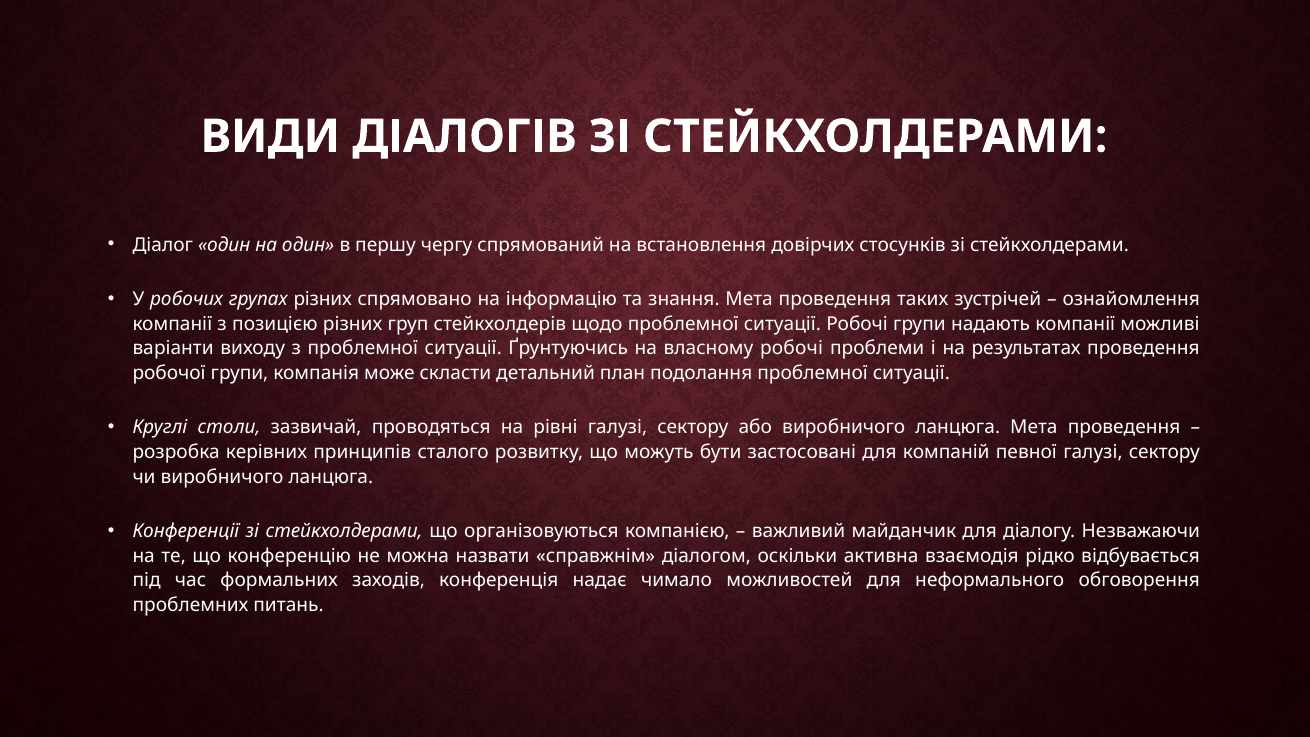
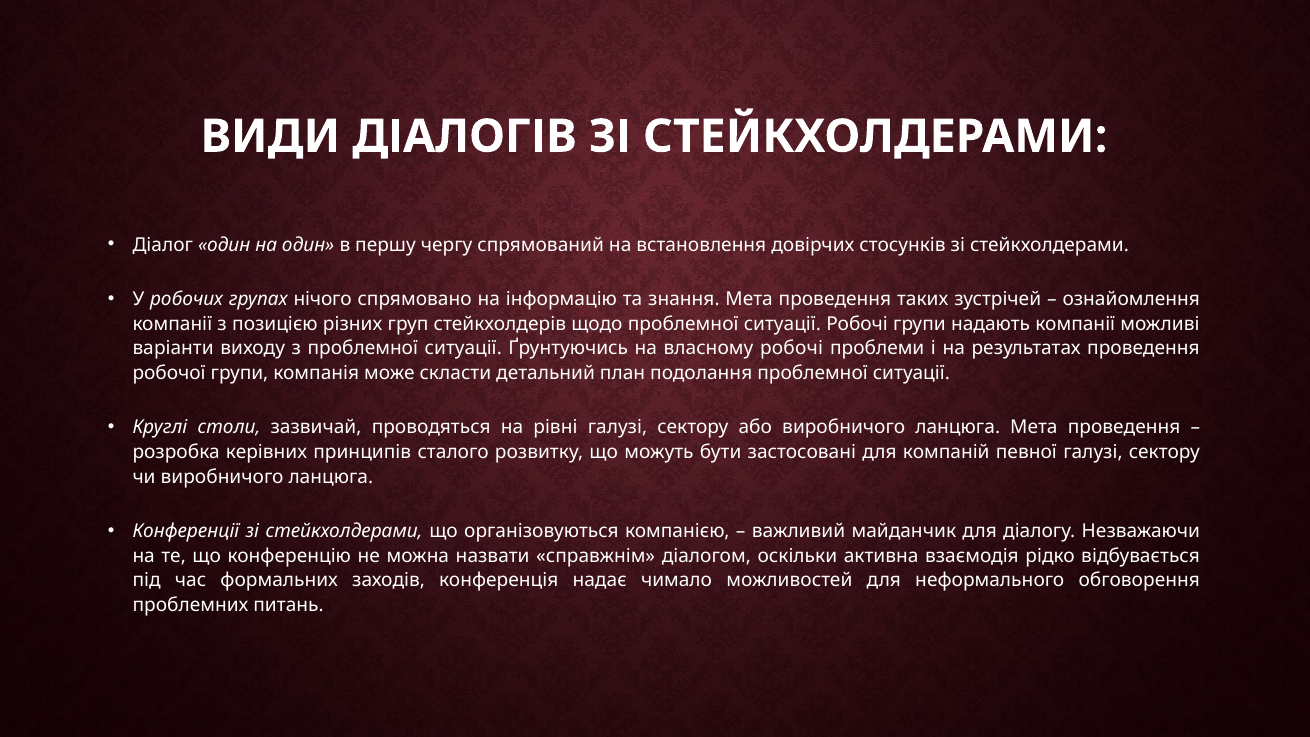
групах різних: різних -> нічого
